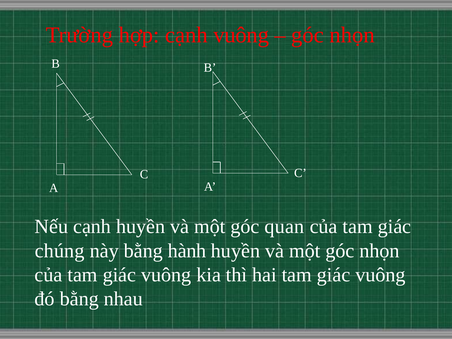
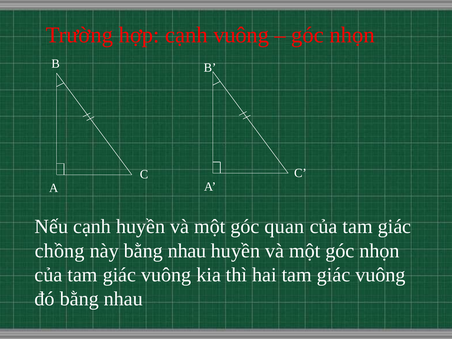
chúng: chúng -> chồng
này bằng hành: hành -> nhau
